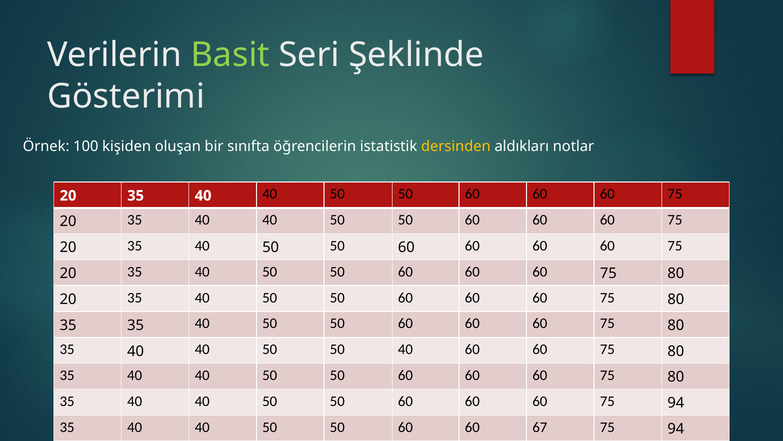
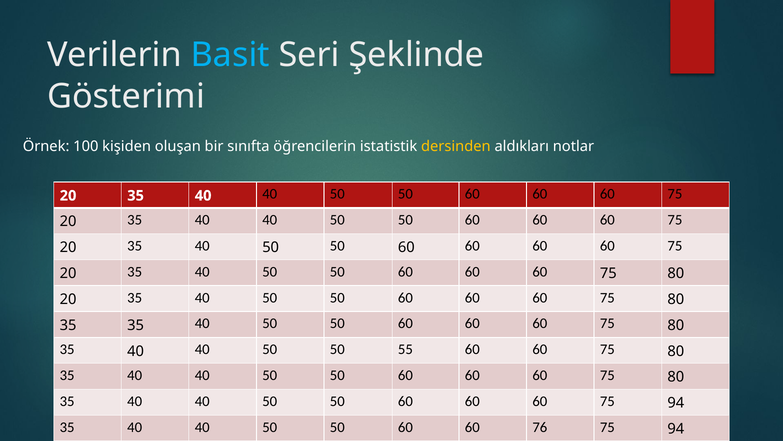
Basit colour: light green -> light blue
50 40: 40 -> 55
67: 67 -> 76
